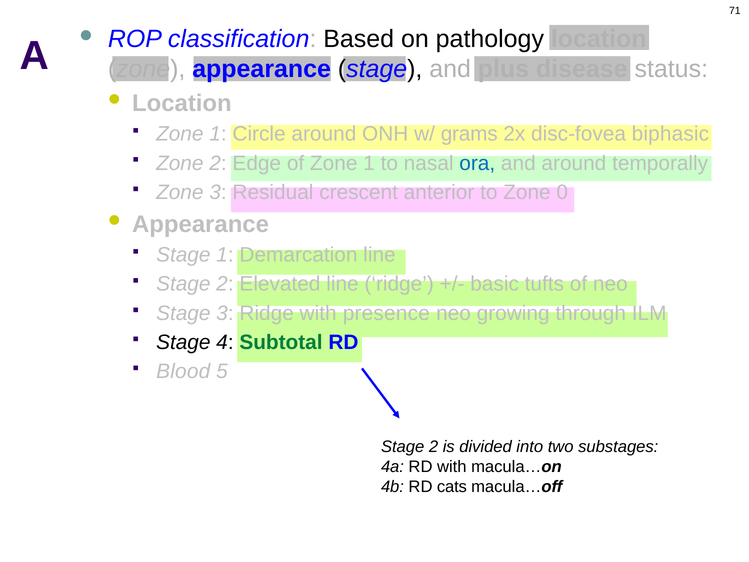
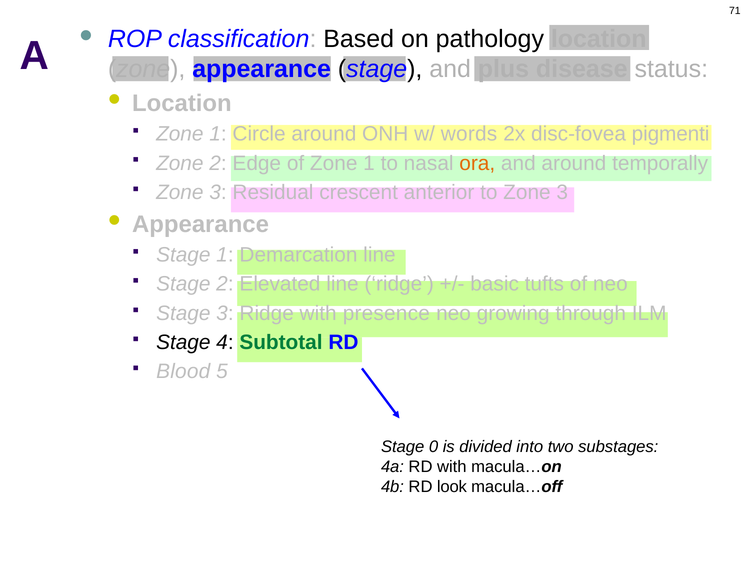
grams: grams -> words
biphasic: biphasic -> pigmenti
ora colour: blue -> orange
to Zone 0: 0 -> 3
2 at (434, 447): 2 -> 0
cats: cats -> look
